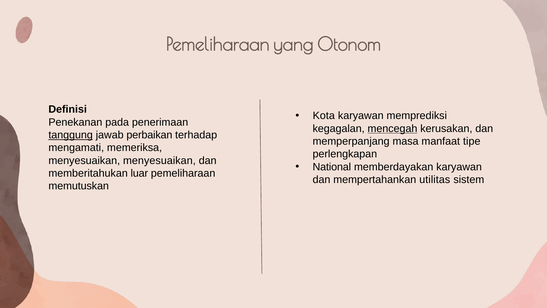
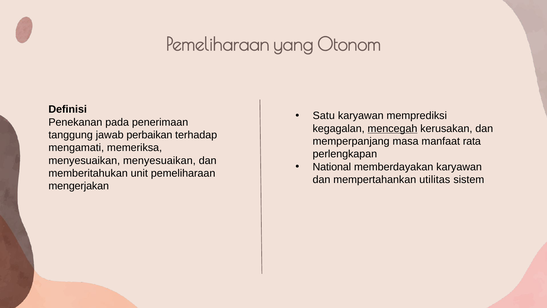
Kota: Kota -> Satu
tanggung underline: present -> none
tipe: tipe -> rata
luar: luar -> unit
memutuskan: memutuskan -> mengerjakan
